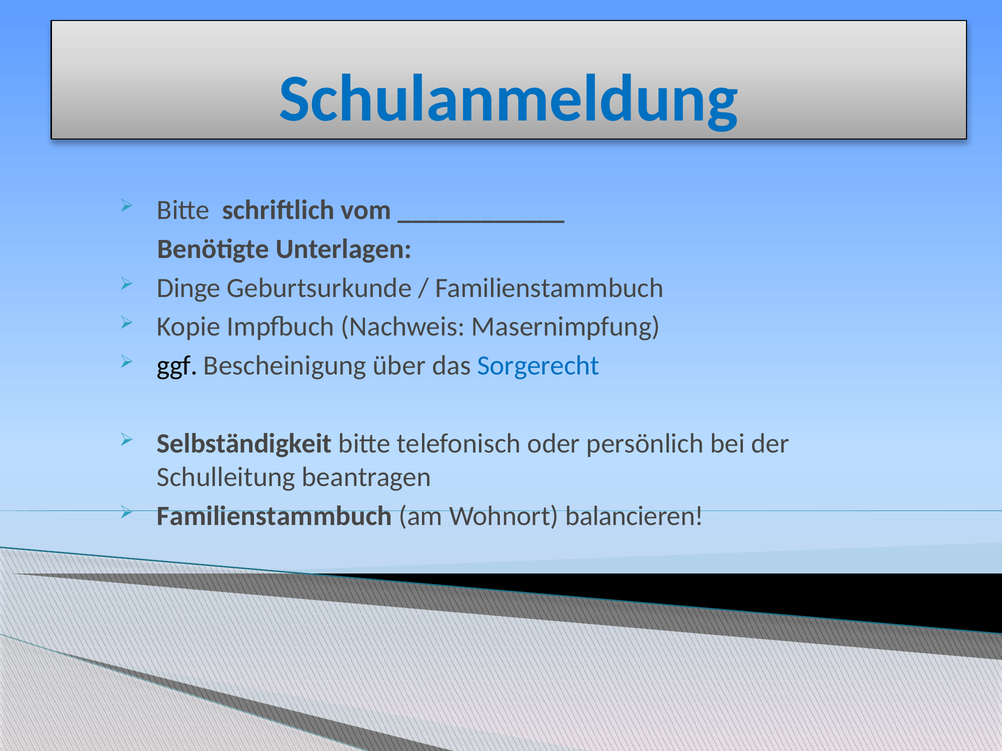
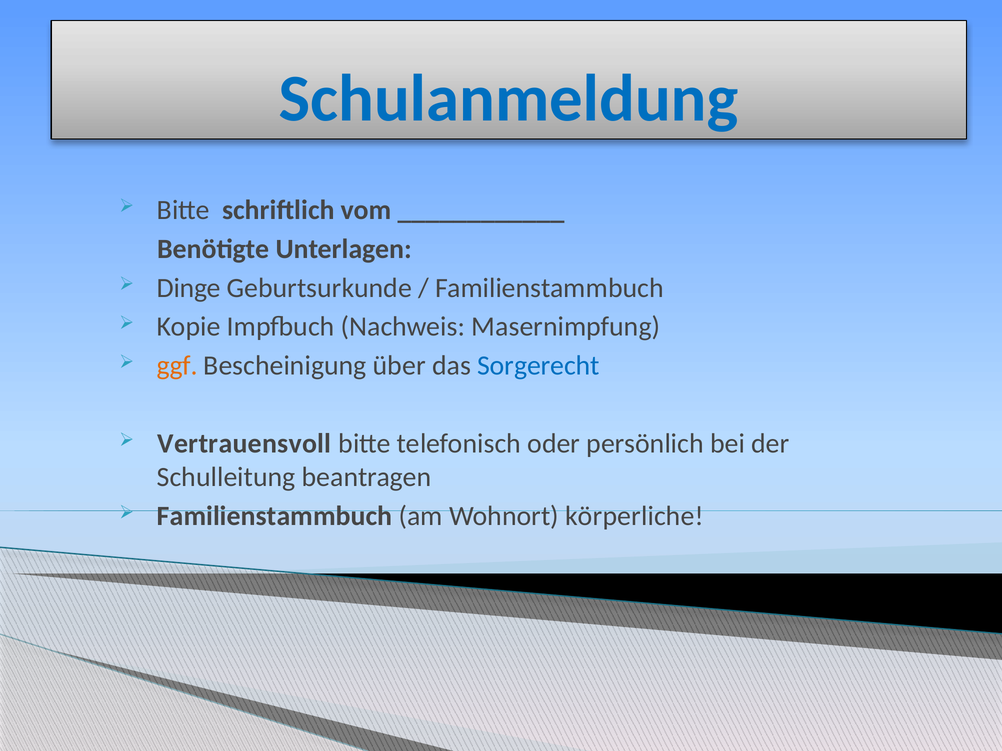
ggf colour: black -> orange
Selbständigkeit: Selbständigkeit -> Vertrauensvoll
balancieren: balancieren -> körperliche
